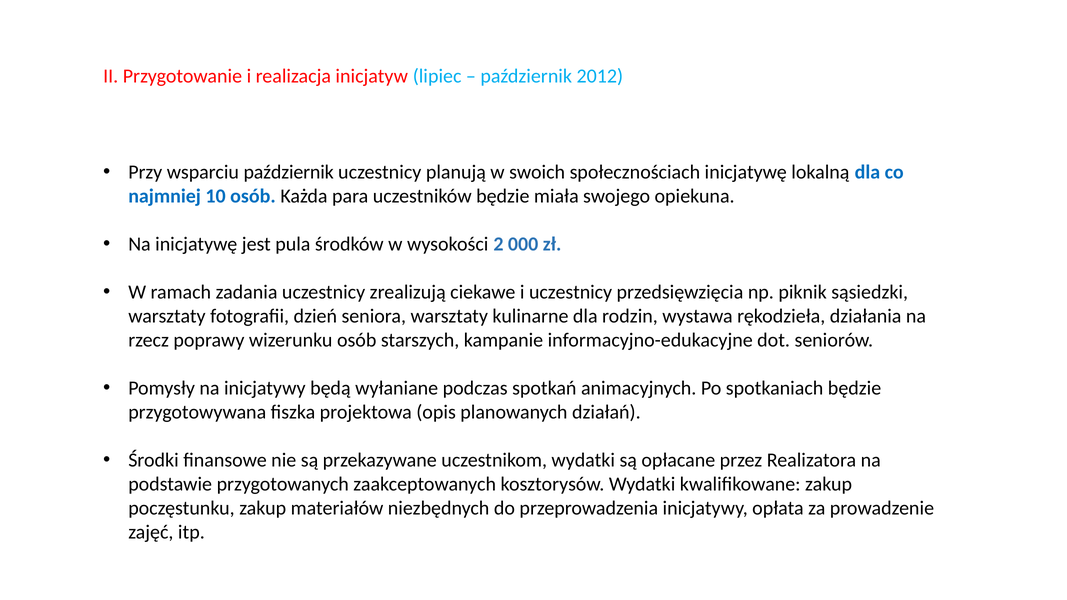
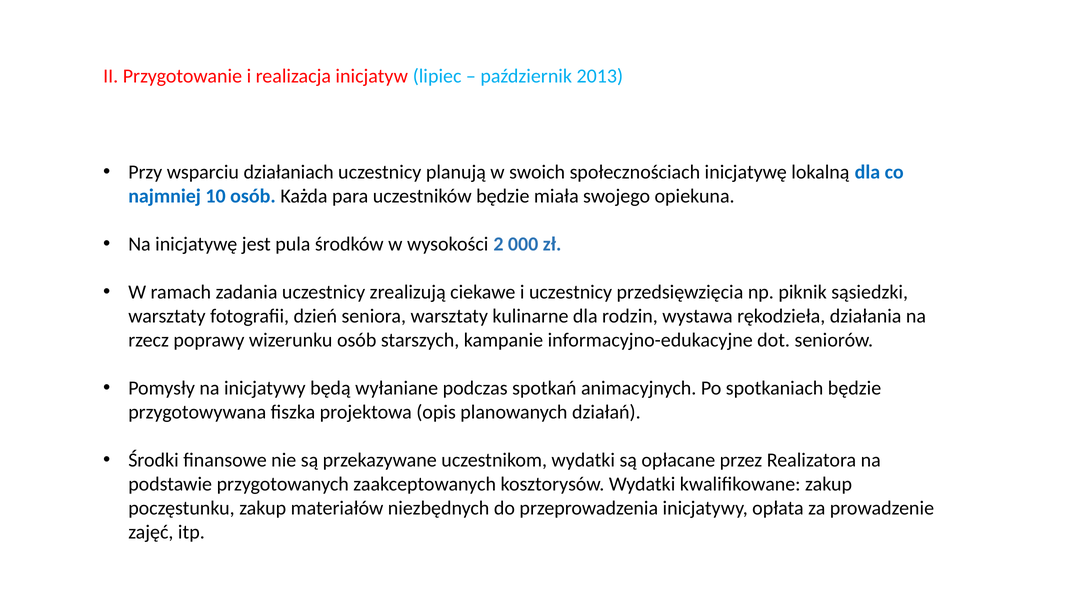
2012: 2012 -> 2013
wsparciu październik: październik -> działaniach
